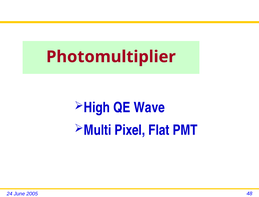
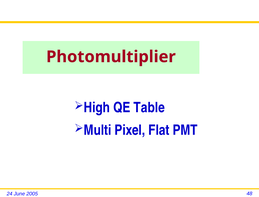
Wave: Wave -> Table
